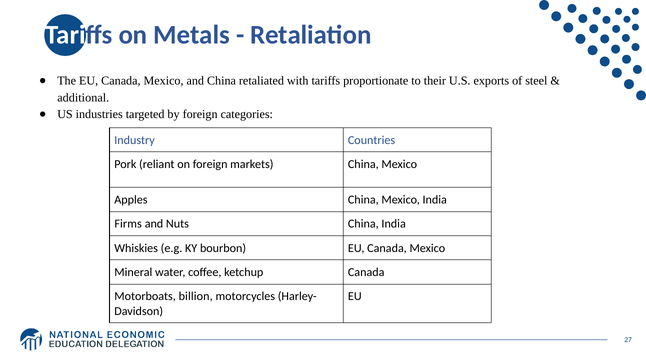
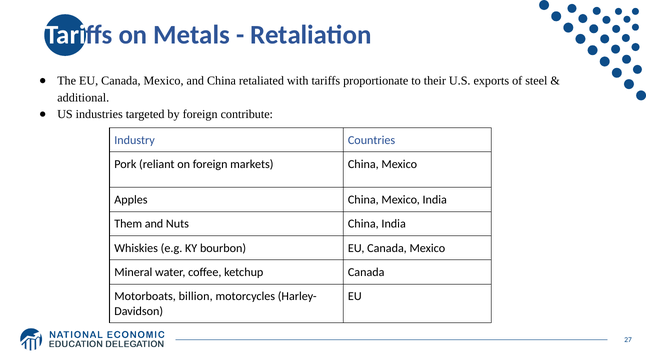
categories: categories -> contribute
Firms: Firms -> Them
